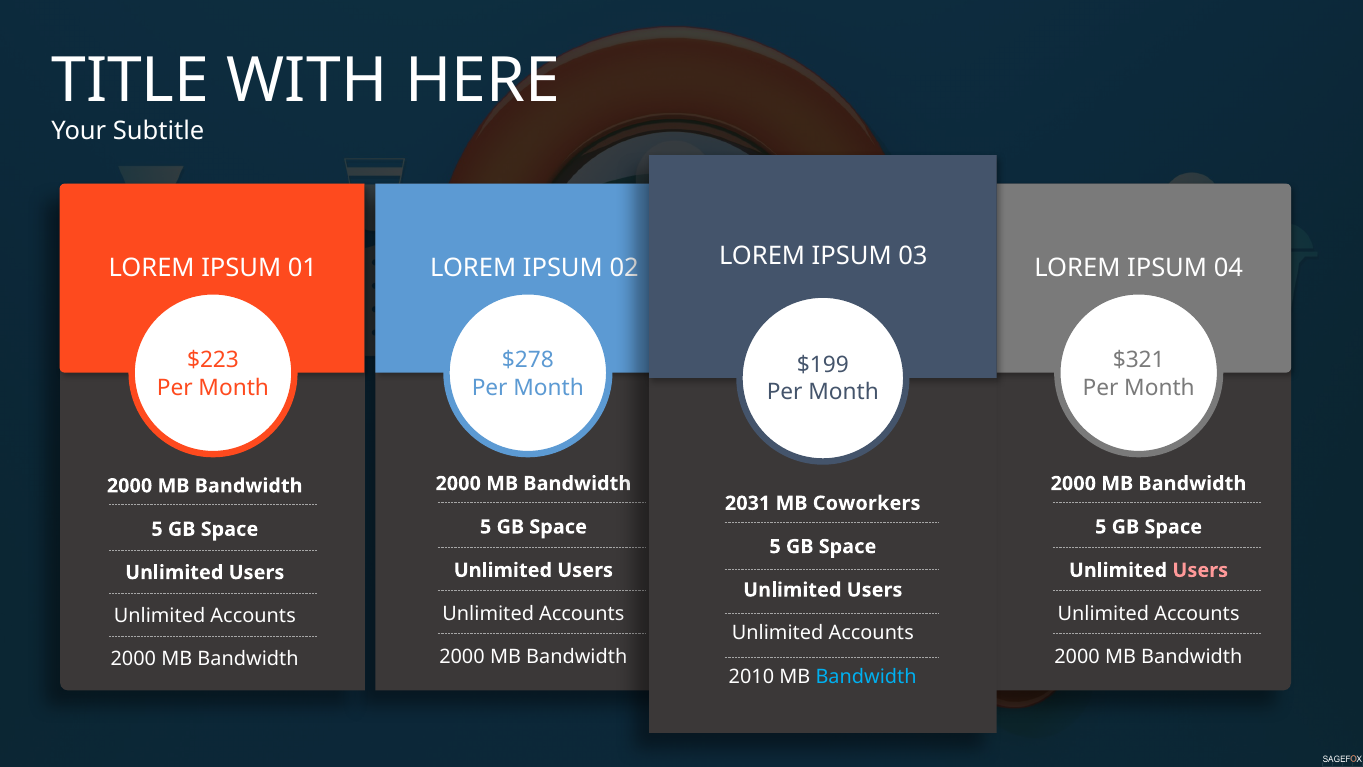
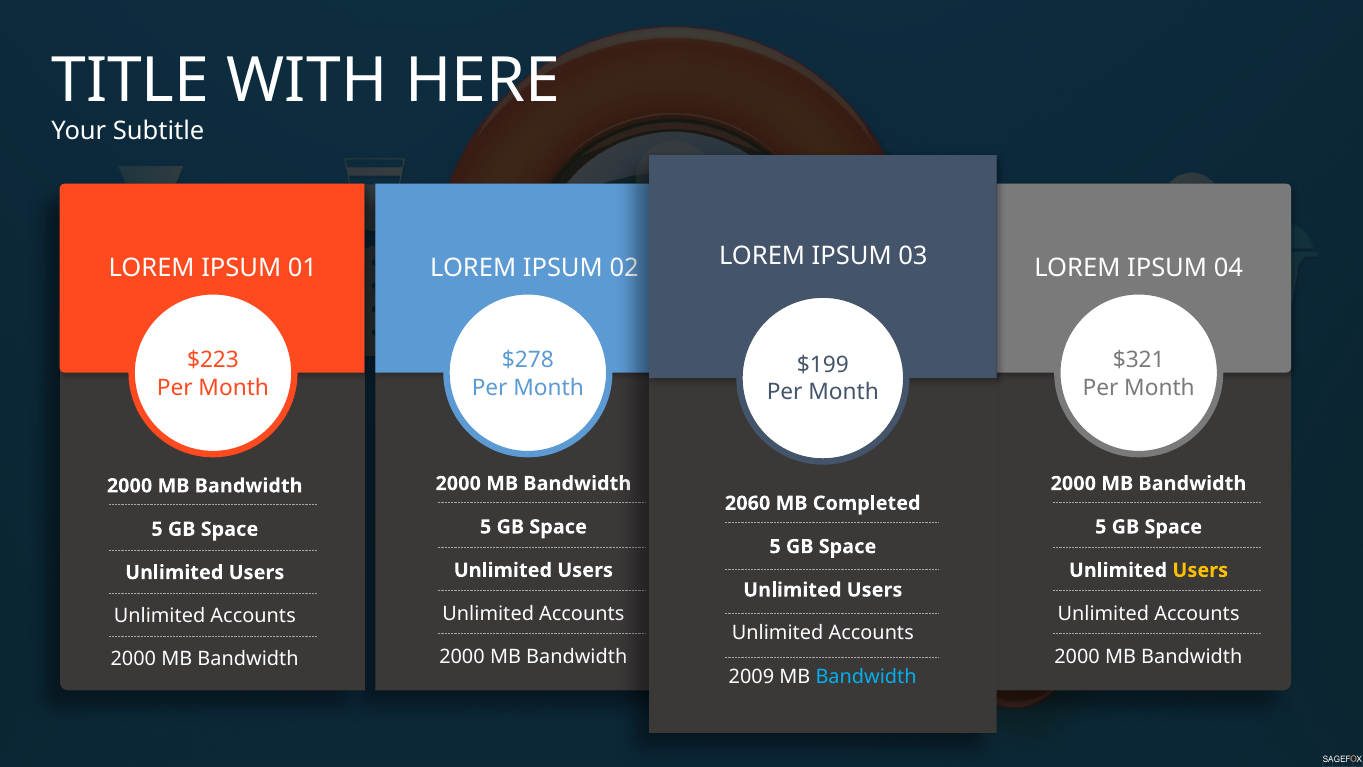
2031: 2031 -> 2060
Coworkers: Coworkers -> Completed
Users at (1200, 570) colour: pink -> yellow
2010: 2010 -> 2009
